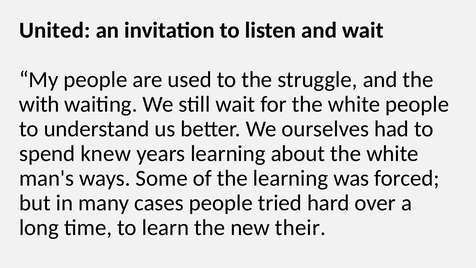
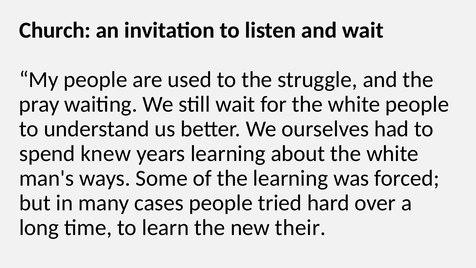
United: United -> Church
with: with -> pray
